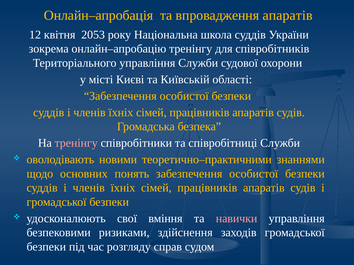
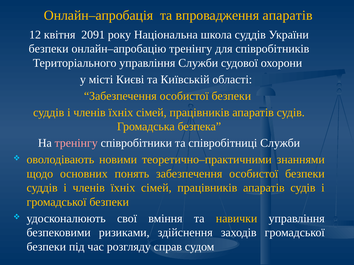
2053: 2053 -> 2091
зокрема at (49, 49): зокрема -> безпеки
навички colour: pink -> yellow
